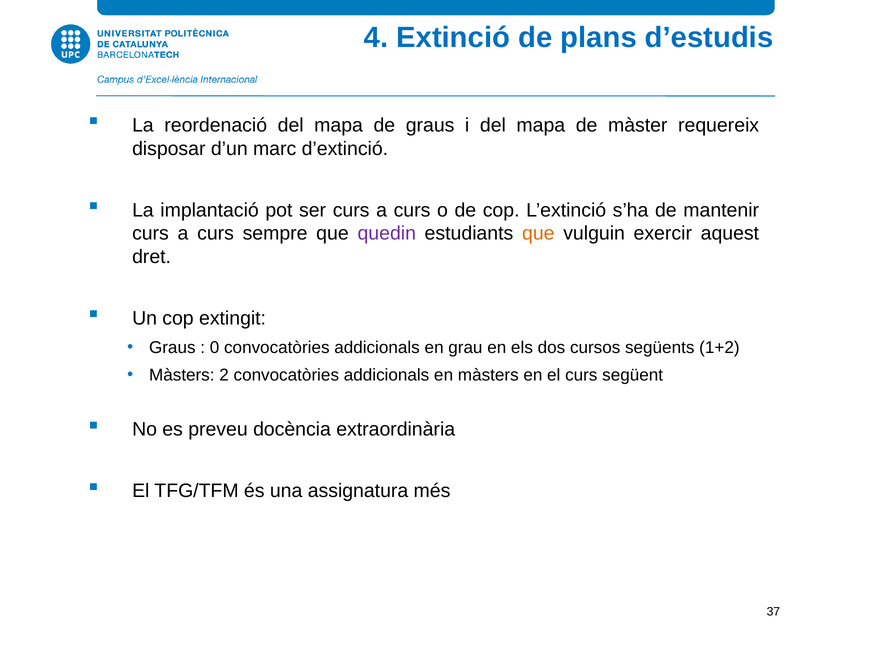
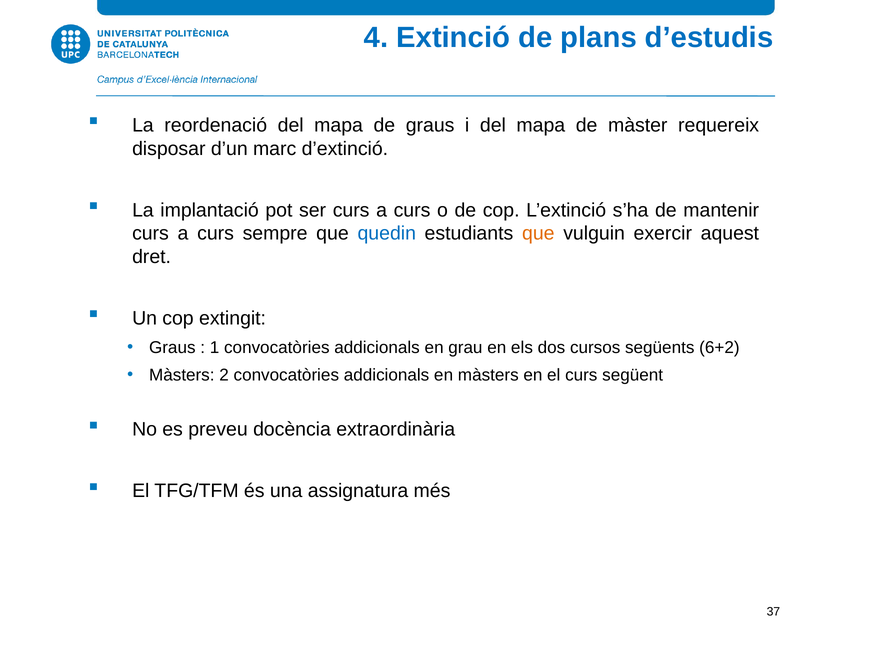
quedin colour: purple -> blue
0: 0 -> 1
1+2: 1+2 -> 6+2
